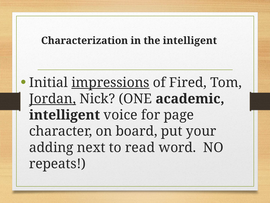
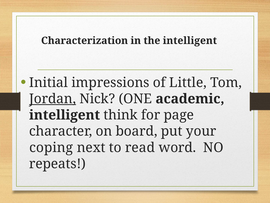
impressions underline: present -> none
Fired: Fired -> Little
voice: voice -> think
adding: adding -> coping
